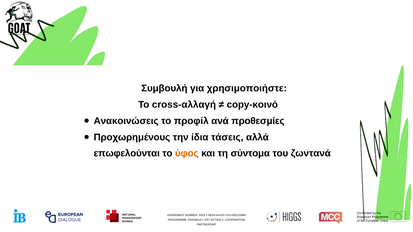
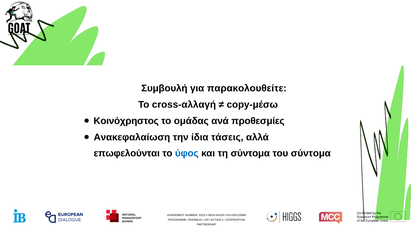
χρησιμοποιήστε: χρησιμοποιήστε -> παρακολουθείτε
copy-κοινό: copy-κοινό -> copy-μέσω
Ανακοινώσεις: Ανακοινώσεις -> Κοινόχρηστος
προφίλ: προφίλ -> ομάδας
Προχωρημένους: Προχωρημένους -> Ανακεφαλαίωση
ύφος colour: orange -> blue
του ζωντανά: ζωντανά -> σύντομα
